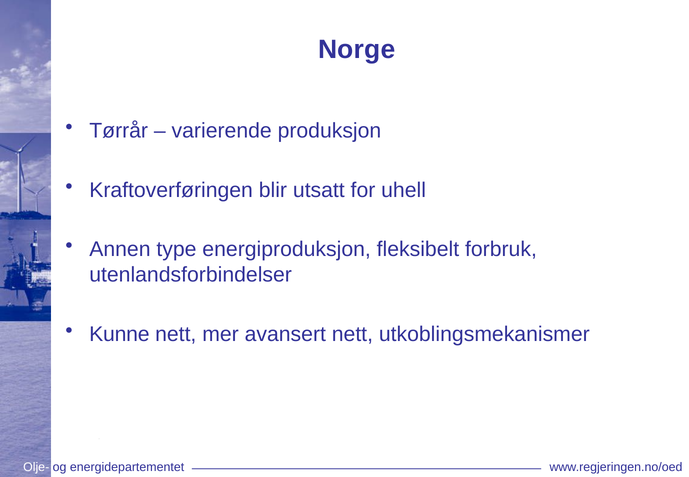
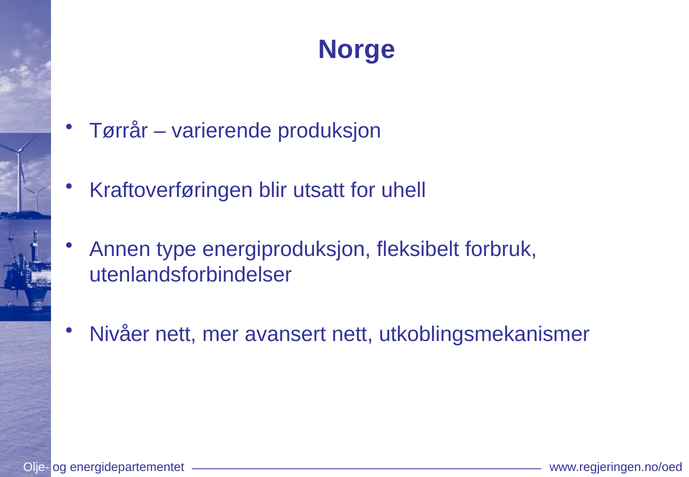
Kunne: Kunne -> Nivåer
